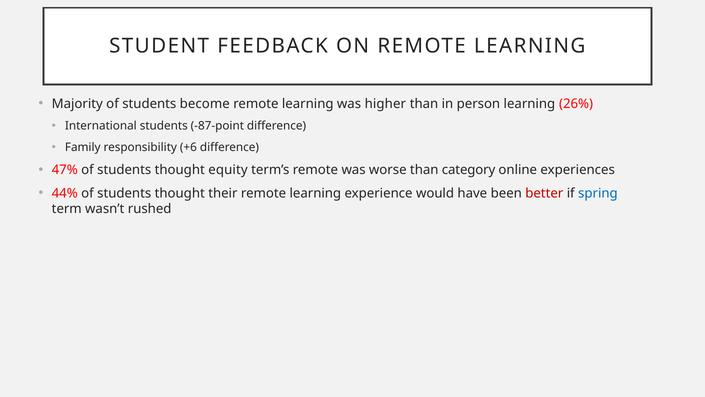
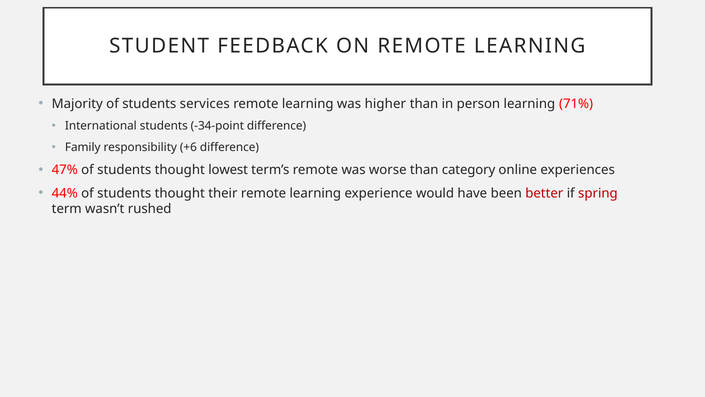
become: become -> services
26%: 26% -> 71%
-87-point: -87-point -> -34-point
equity: equity -> lowest
spring colour: blue -> red
